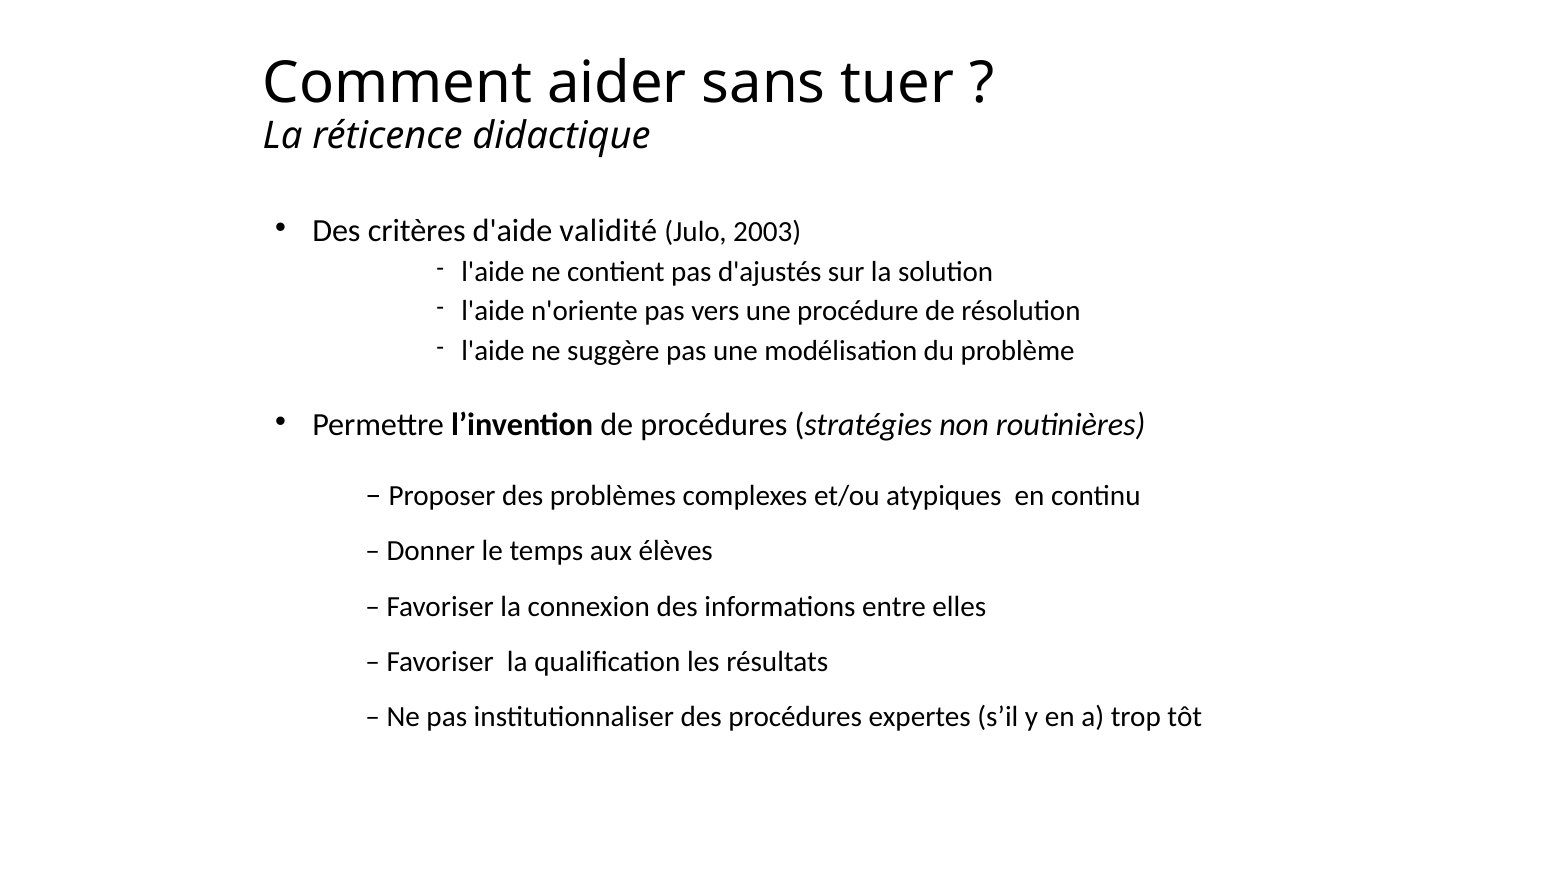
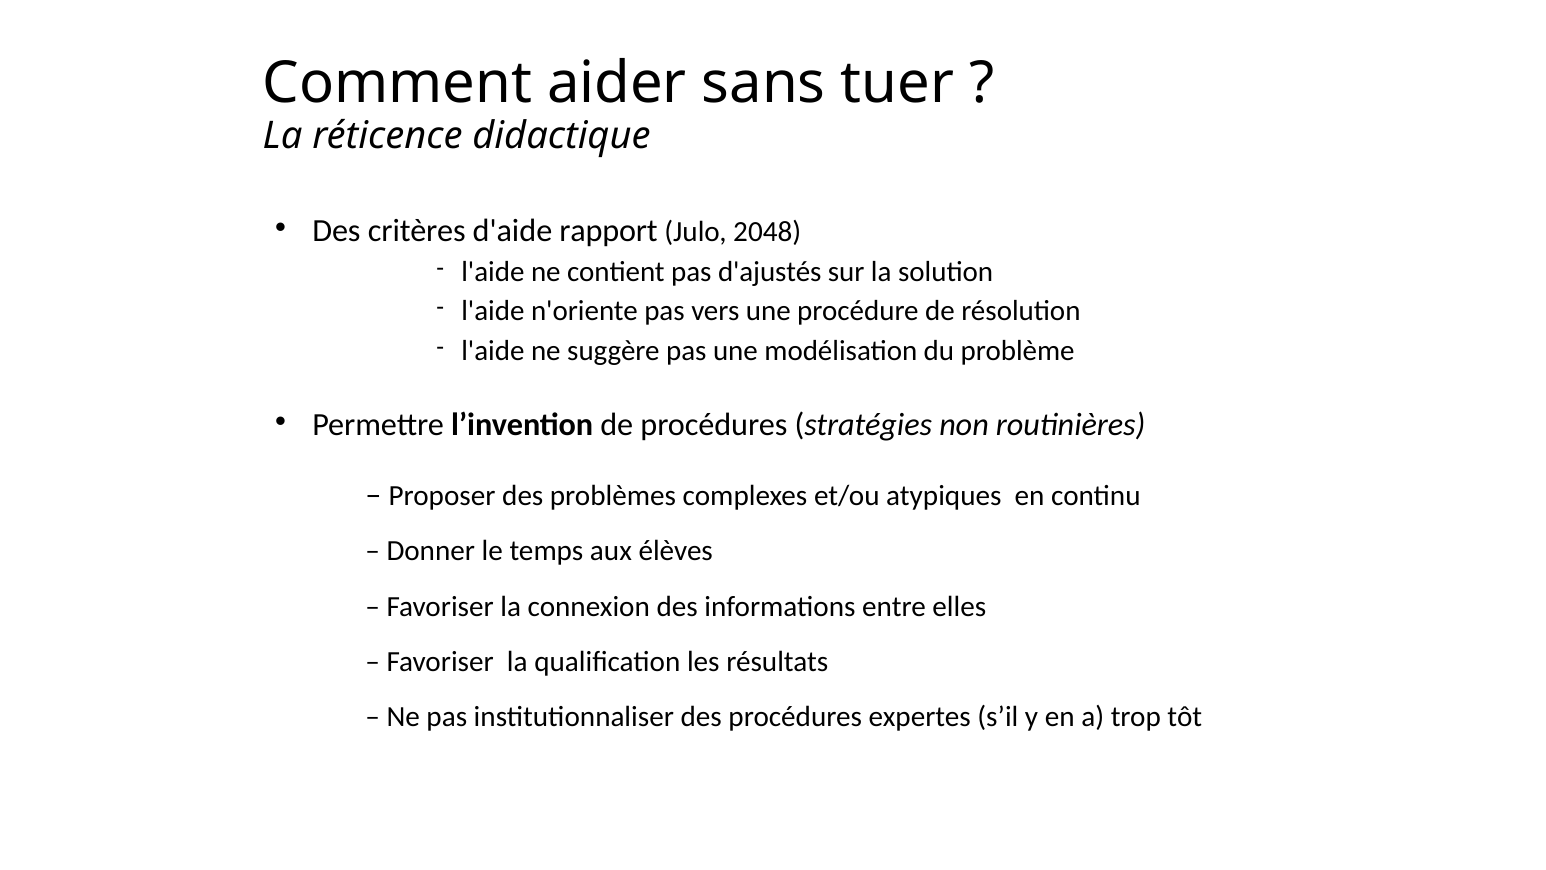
validité: validité -> rapport
2003: 2003 -> 2048
